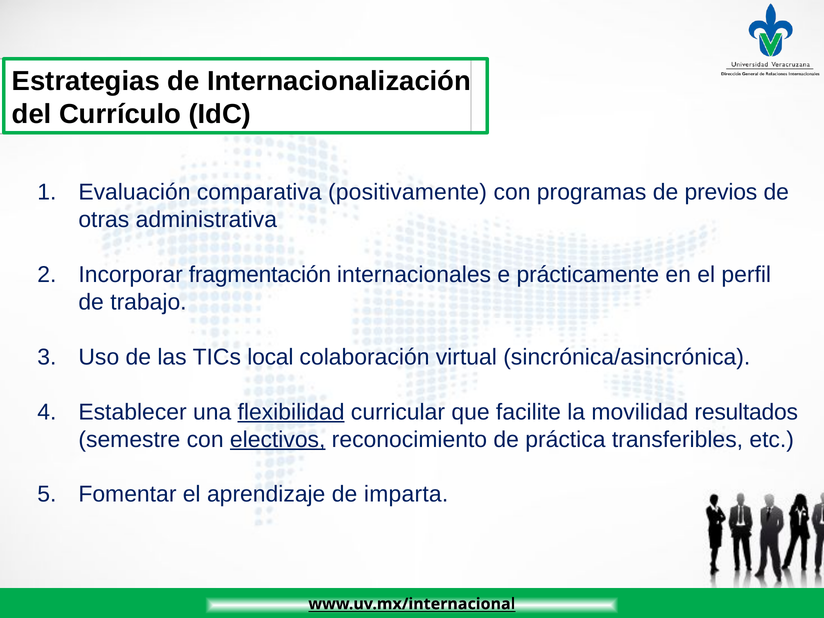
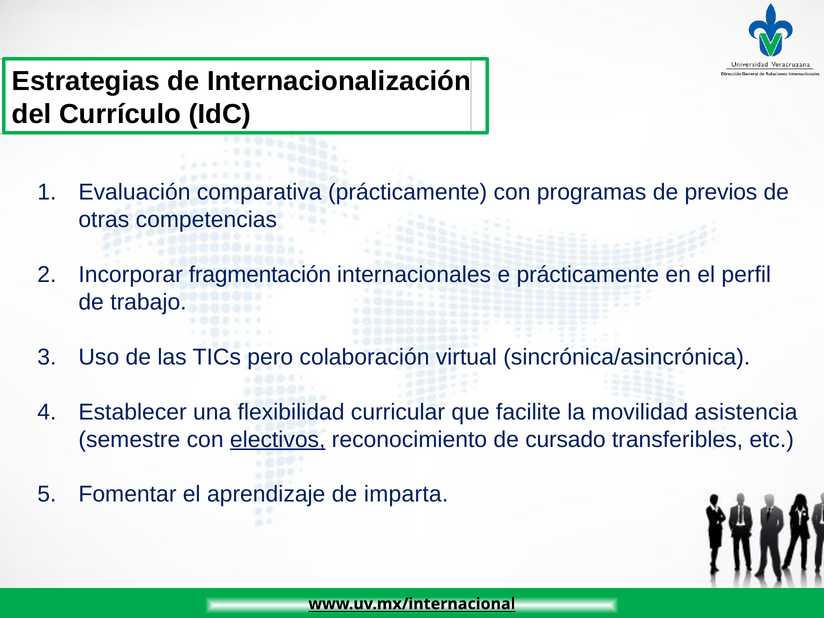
comparativa positivamente: positivamente -> prácticamente
administrativa: administrativa -> competencias
local: local -> pero
flexibilidad underline: present -> none
resultados: resultados -> asistencia
práctica: práctica -> cursado
